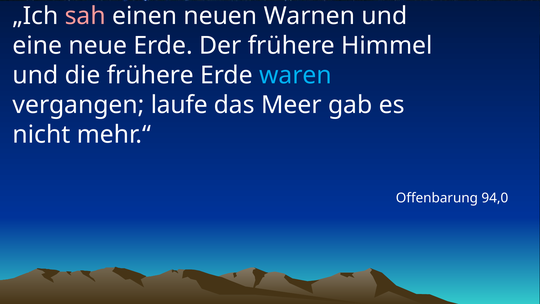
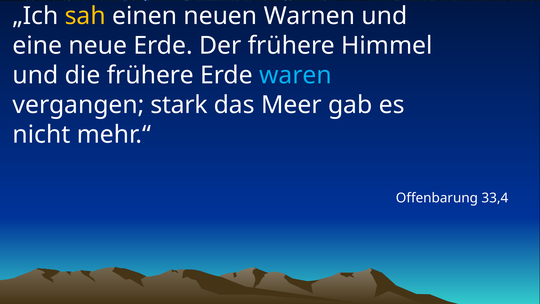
sah colour: pink -> yellow
laufe: laufe -> stark
94,0: 94,0 -> 33,4
